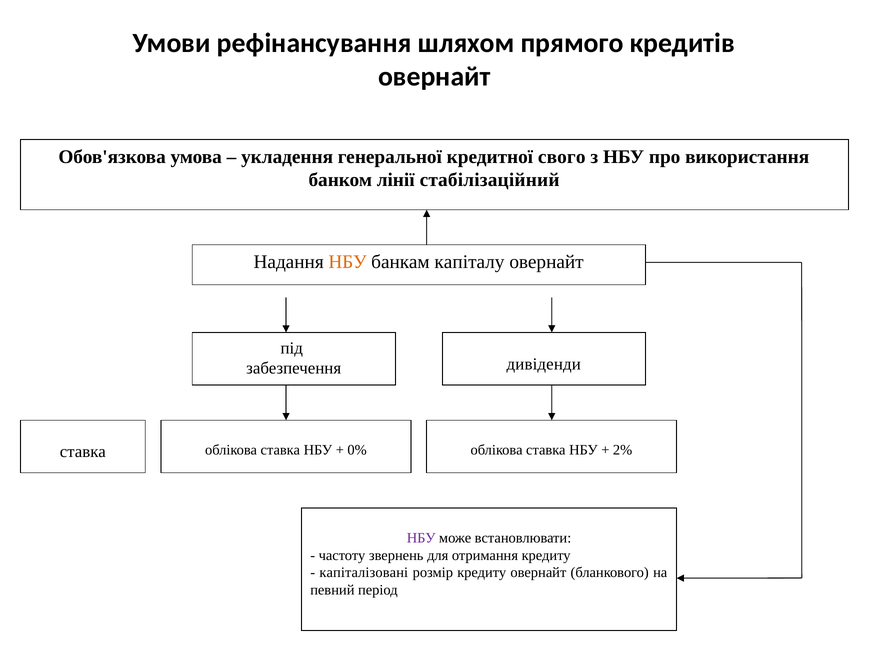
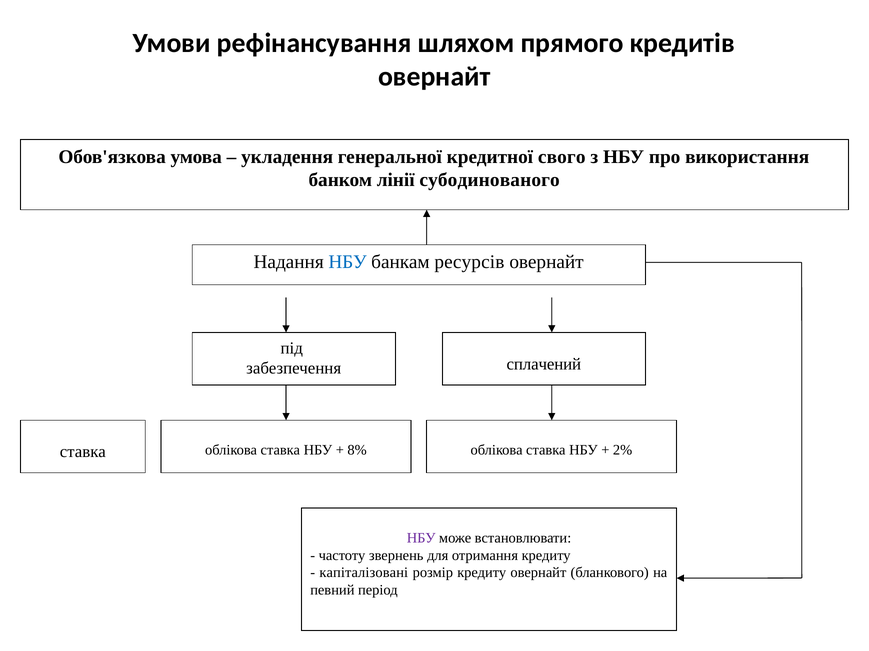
стабілізаційний: стабілізаційний -> субодинованого
НБУ at (348, 262) colour: orange -> blue
капіталу: капіталу -> ресурсів
дивіденди: дивіденди -> сплачений
0%: 0% -> 8%
